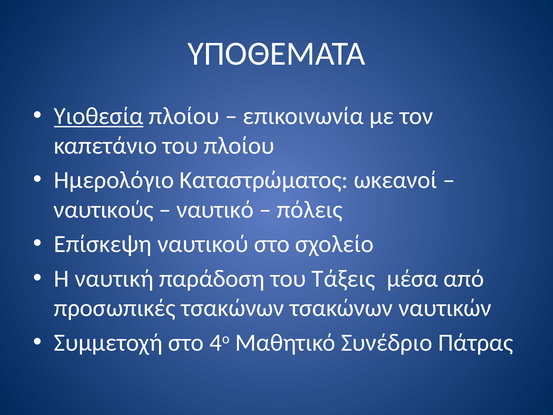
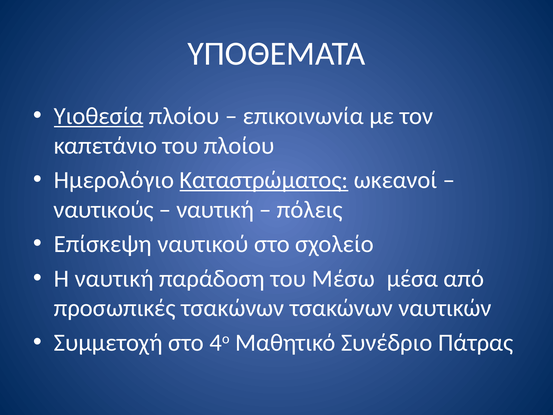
Καταστρώματος underline: none -> present
ναυτικό at (215, 210): ναυτικό -> ναυτική
Τάξεις: Τάξεις -> Μέσω
